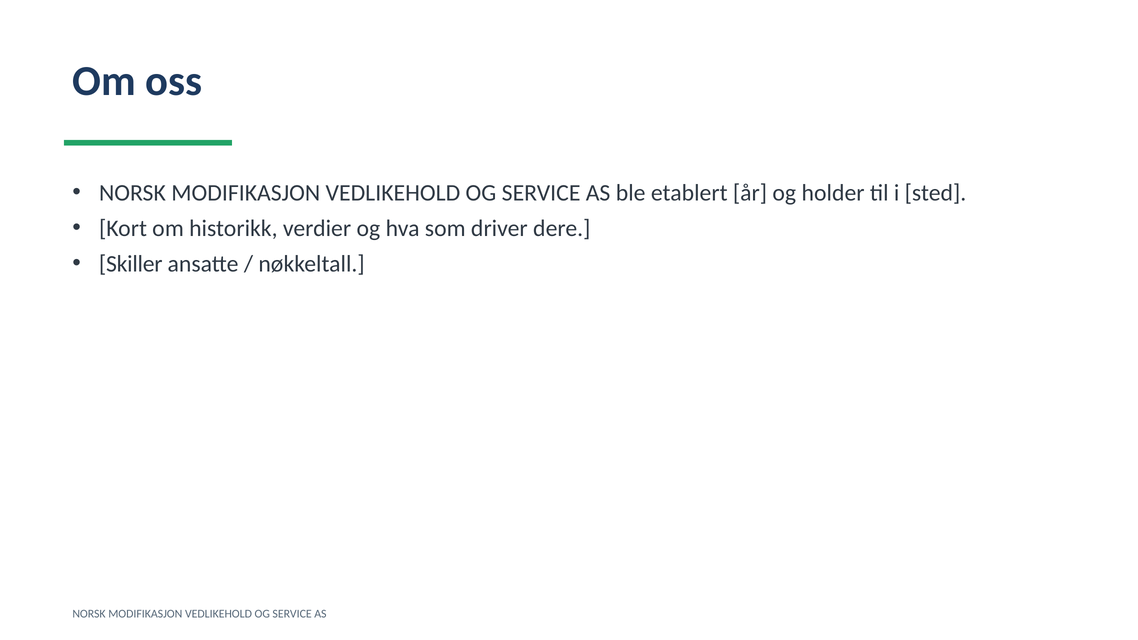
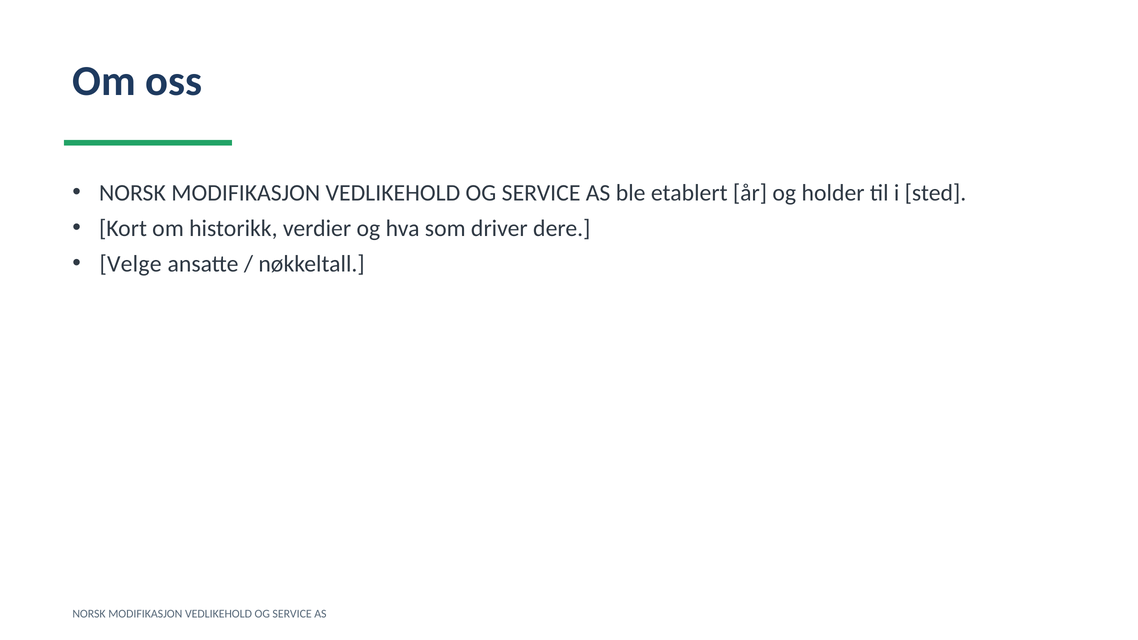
Skiller: Skiller -> Velge
